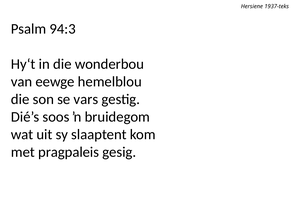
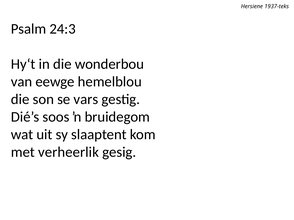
94:3: 94:3 -> 24:3
pragpaleis: pragpaleis -> verheerlik
